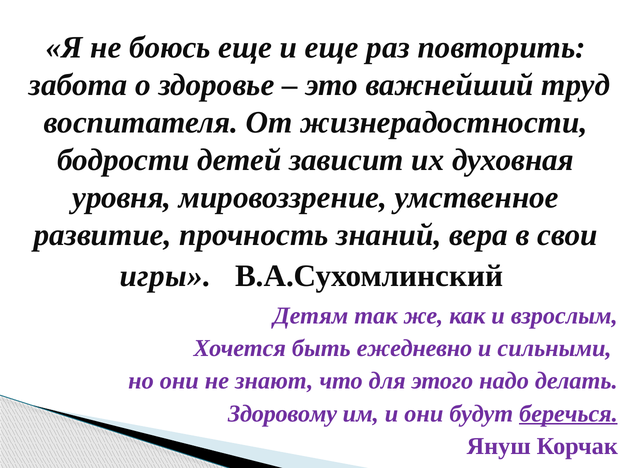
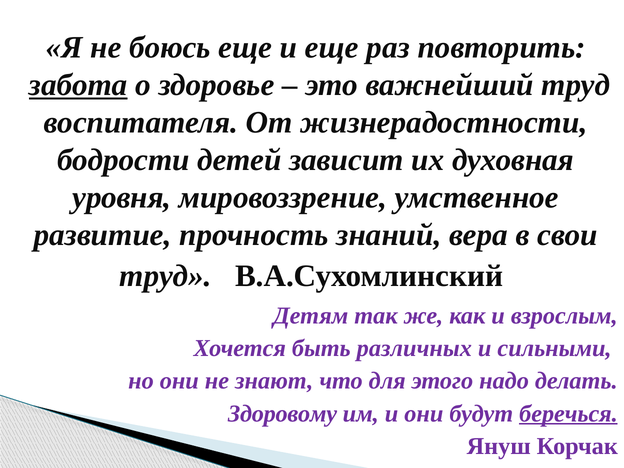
забота underline: none -> present
игры at (165, 276): игры -> труд
ежедневно: ежедневно -> различных
